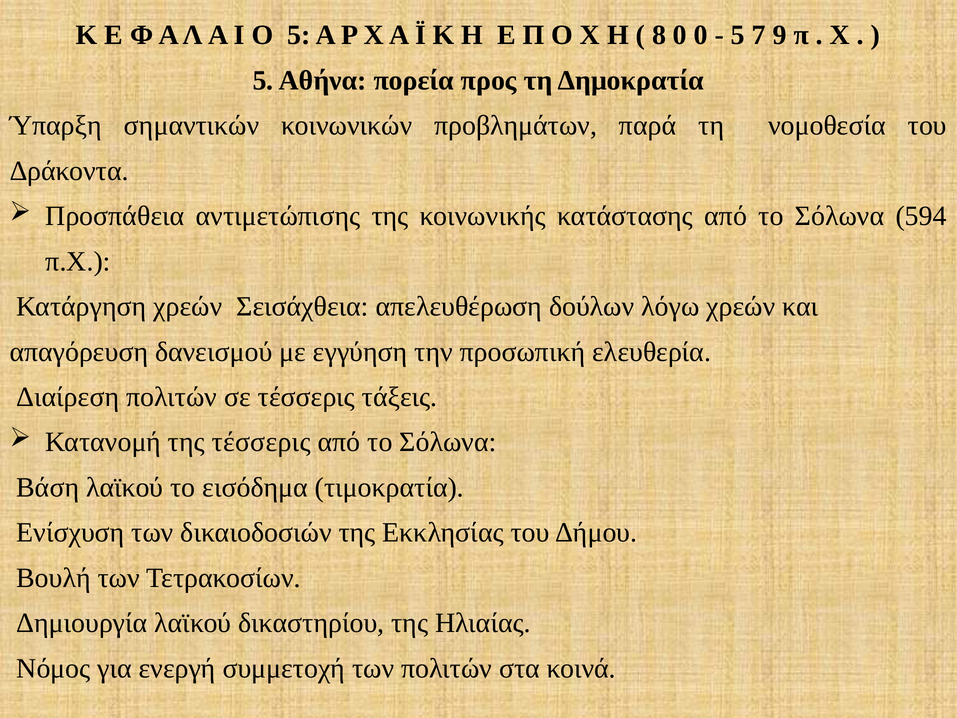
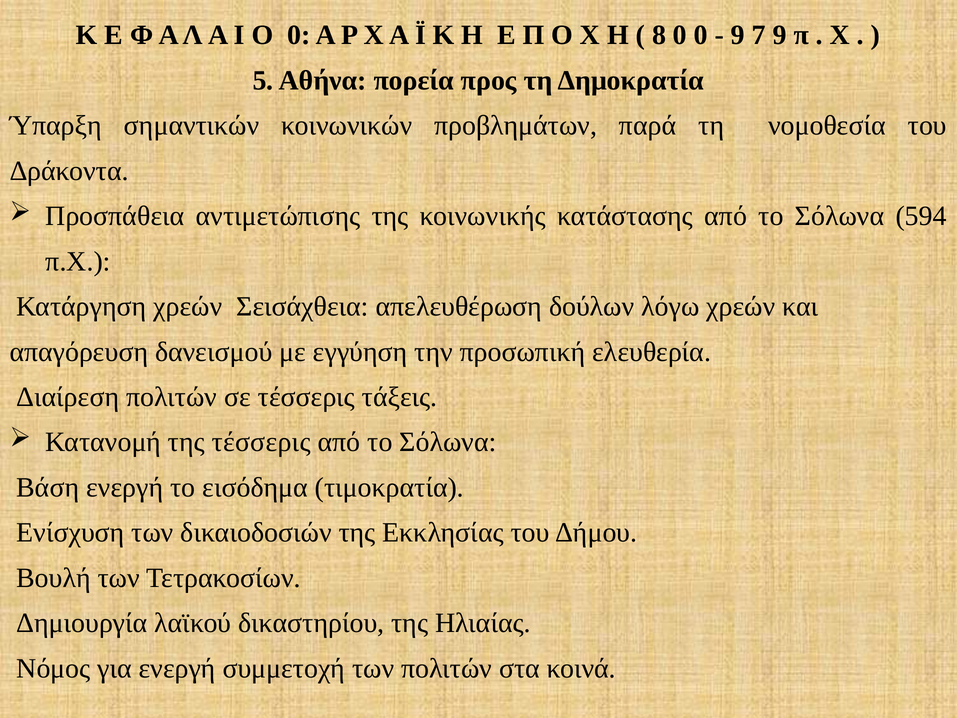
Ο 5: 5 -> 0
5 at (738, 35): 5 -> 9
Βάση λαϊκού: λαϊκού -> ενεργή
